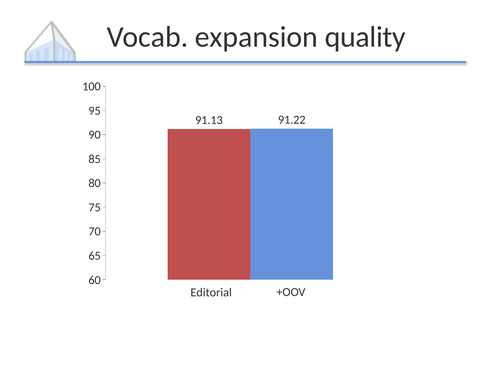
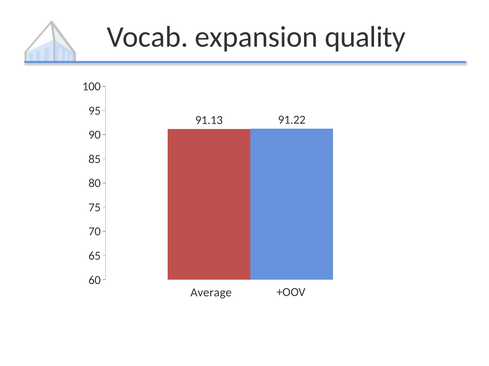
Editorial: Editorial -> Average
